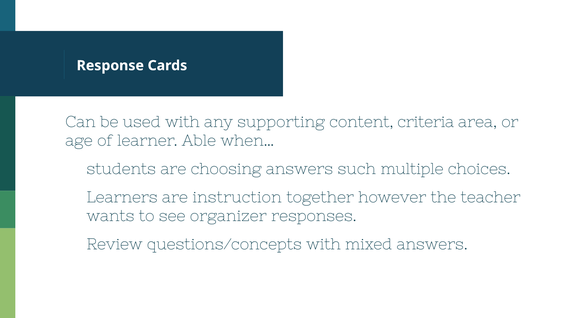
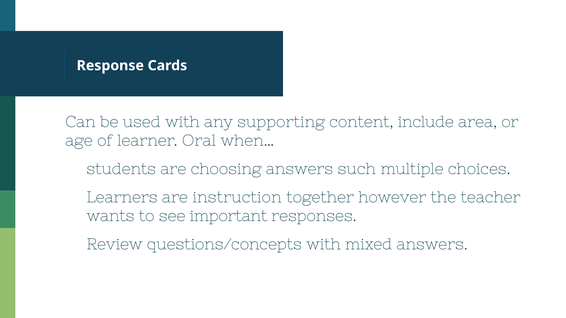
criteria: criteria -> include
Able: Able -> Oral
organizer: organizer -> important
